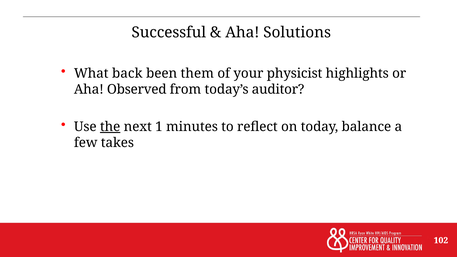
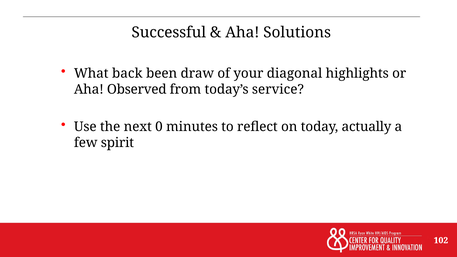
them: them -> draw
physicist: physicist -> diagonal
auditor: auditor -> service
the underline: present -> none
1: 1 -> 0
balance: balance -> actually
takes: takes -> spirit
